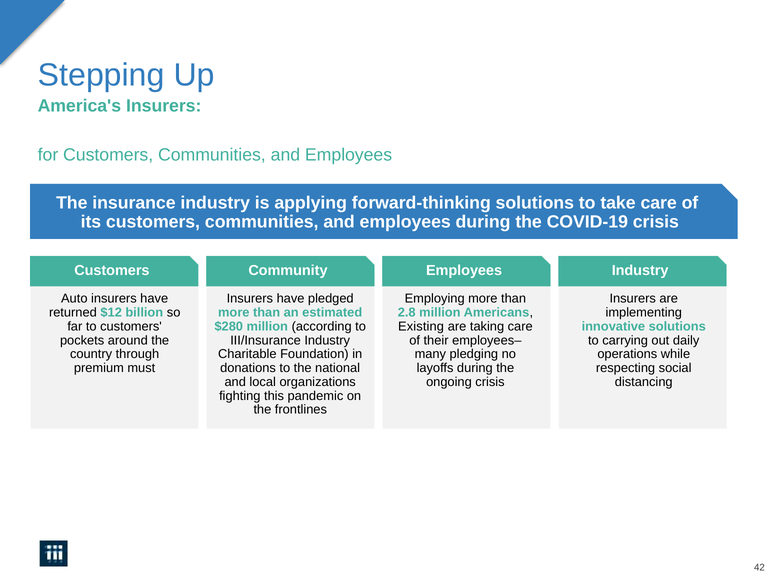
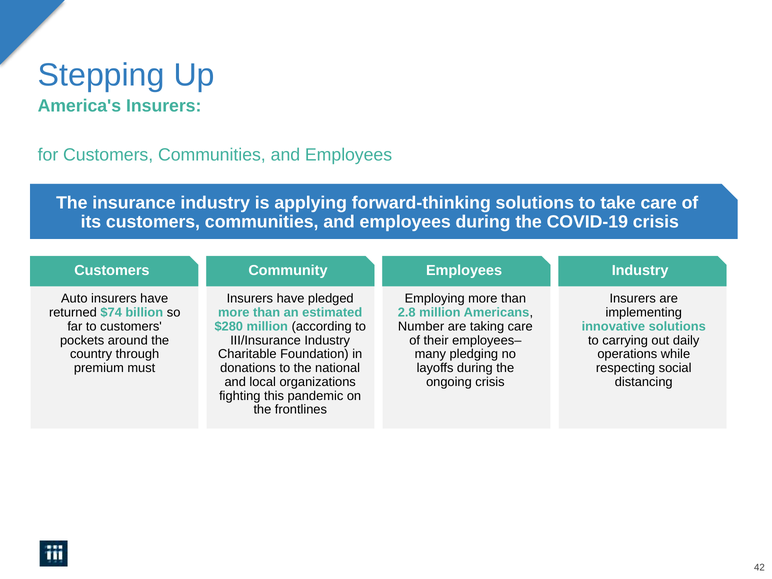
$12: $12 -> $74
Existing: Existing -> Number
